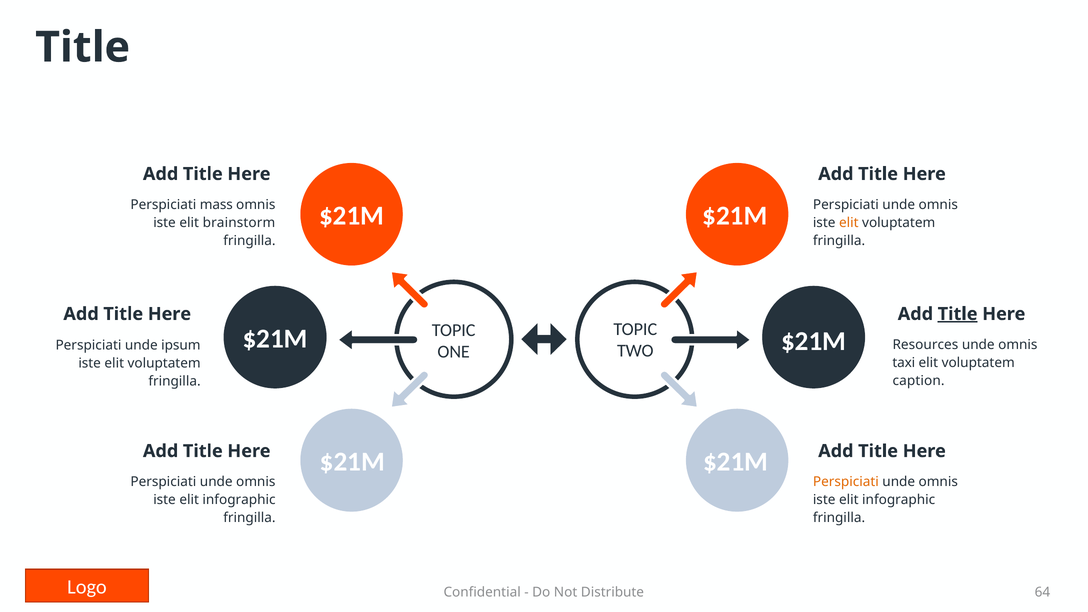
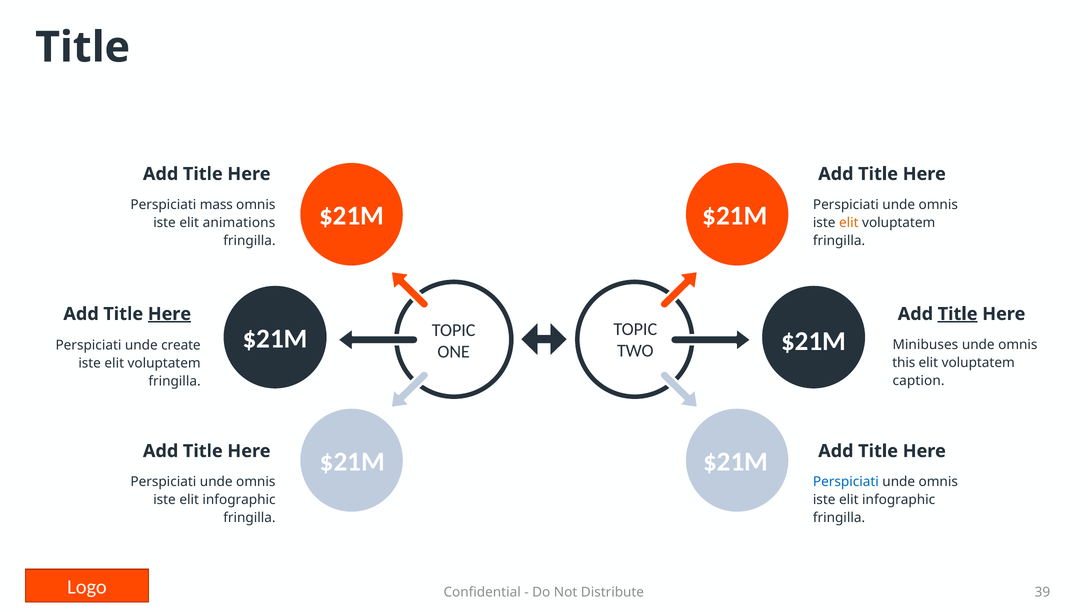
brainstorm: brainstorm -> animations
Here at (169, 314) underline: none -> present
Resources: Resources -> Minibuses
ipsum: ipsum -> create
taxi: taxi -> this
Perspiciati at (846, 482) colour: orange -> blue
64: 64 -> 39
